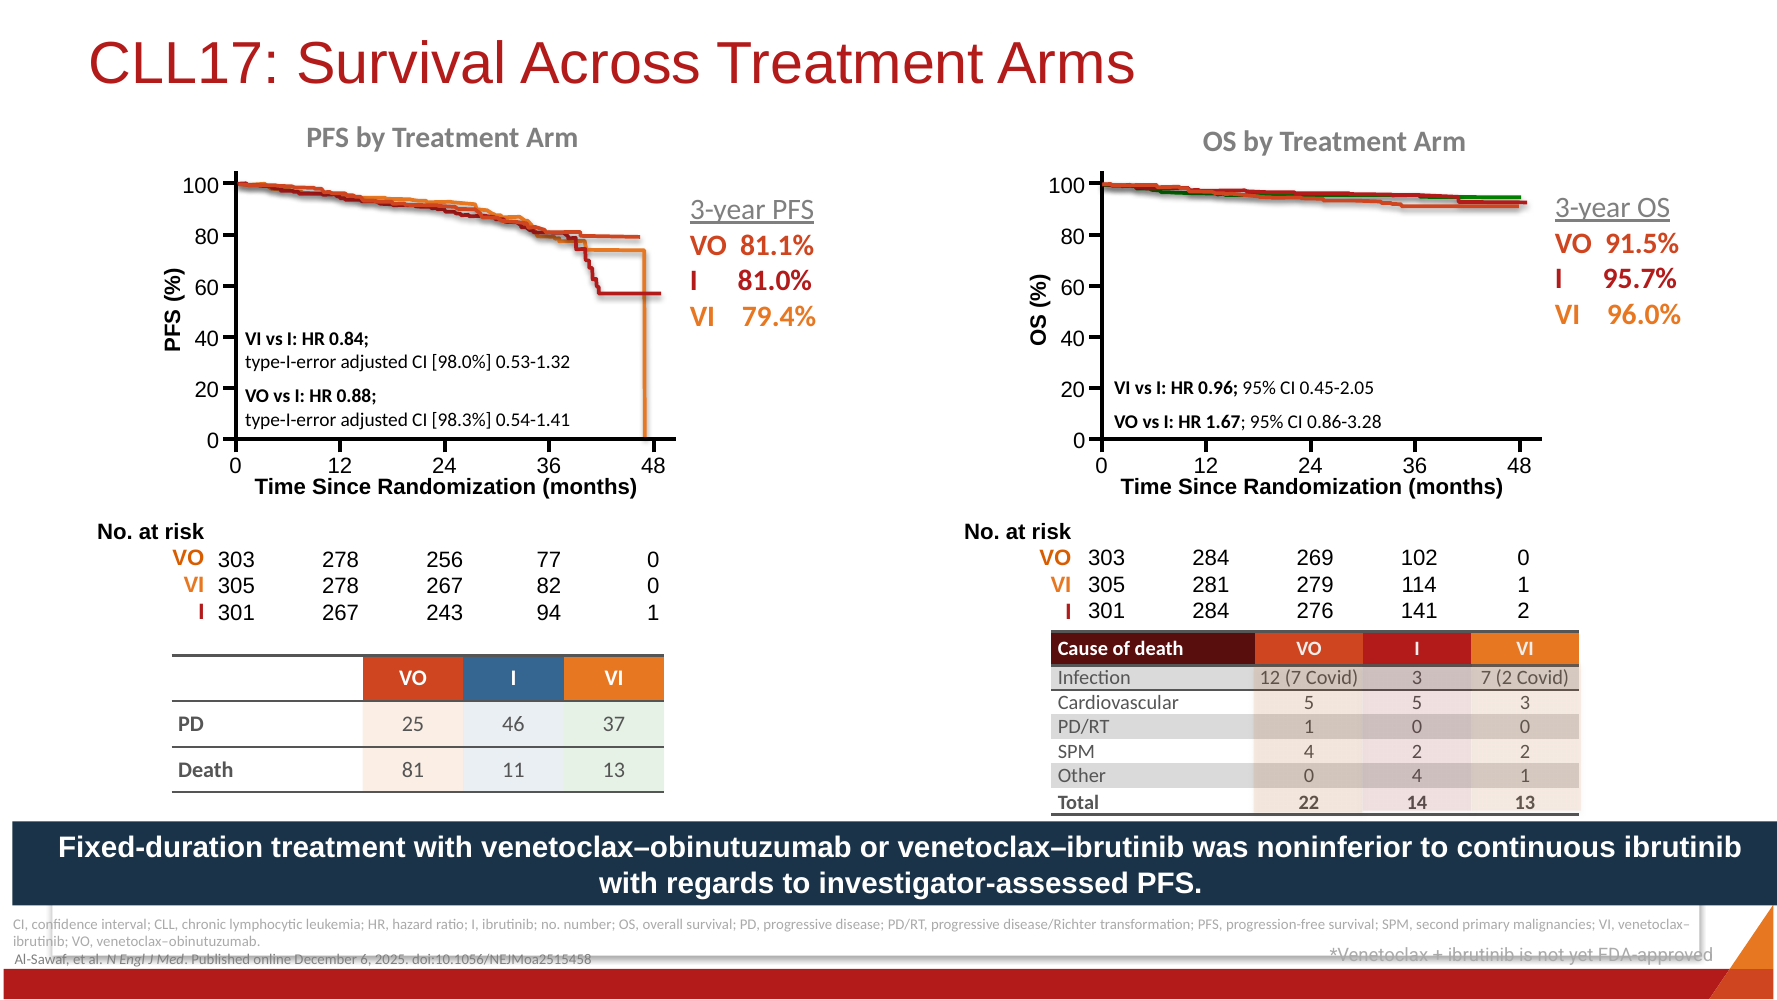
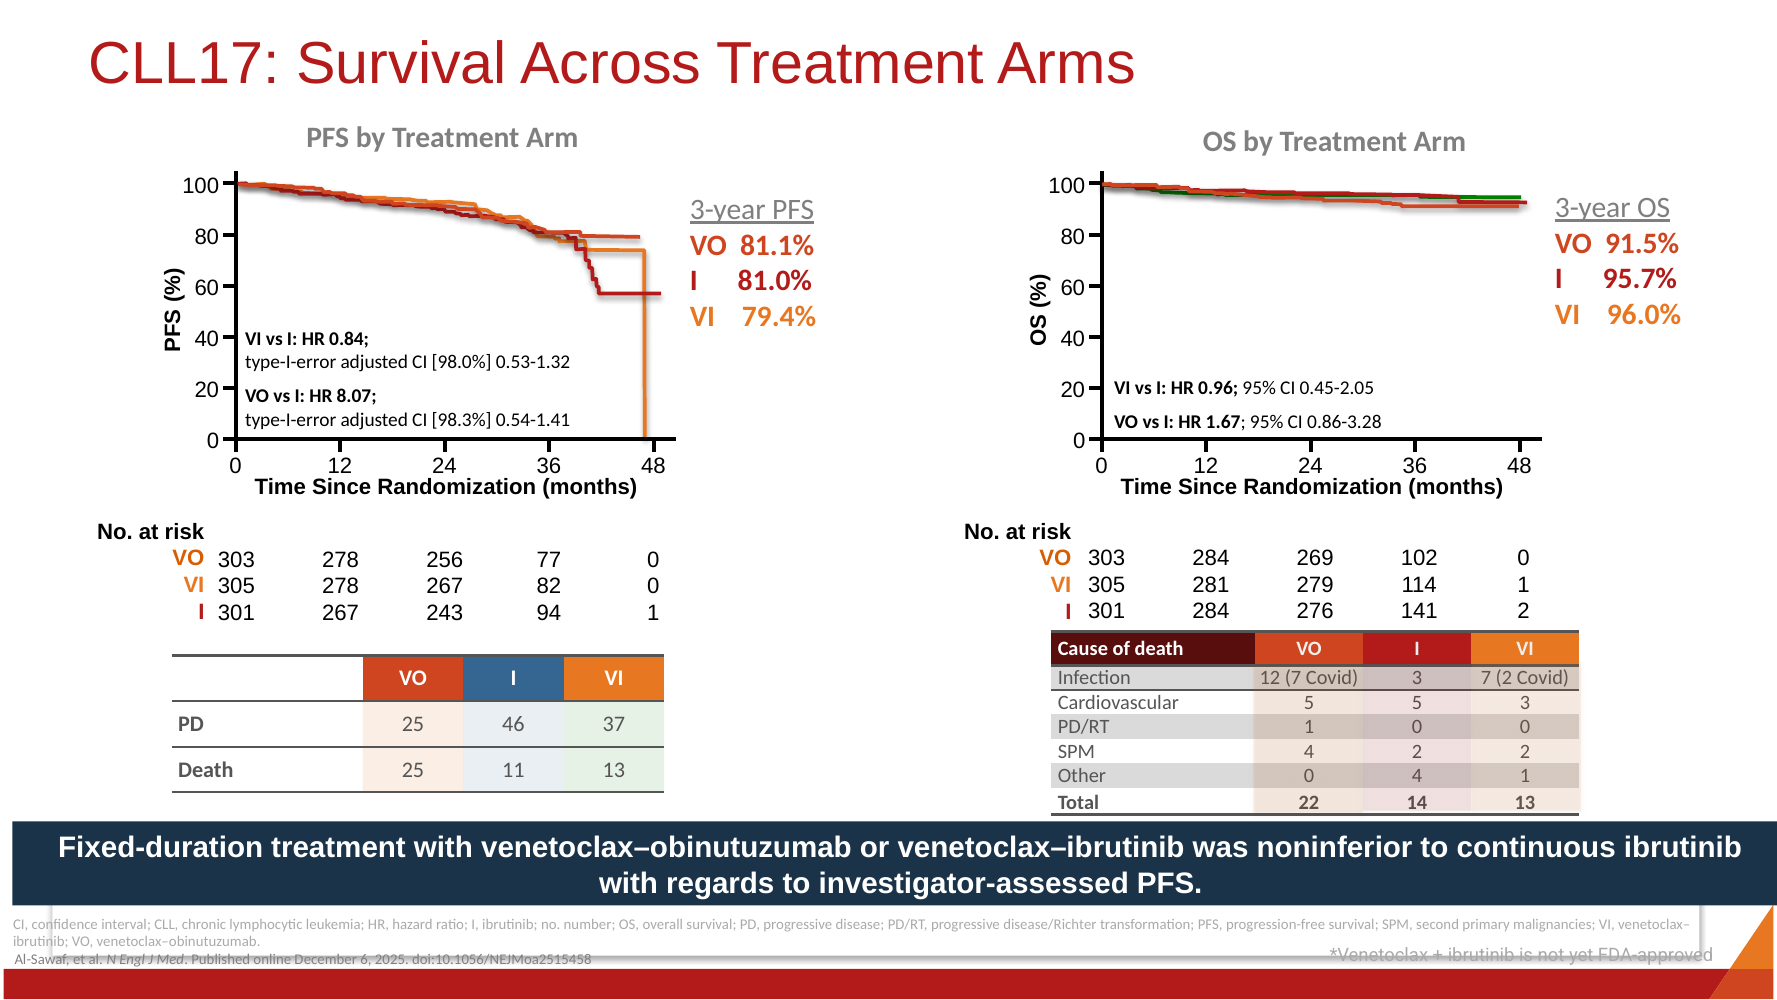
0.88: 0.88 -> 8.07
Death 81: 81 -> 25
